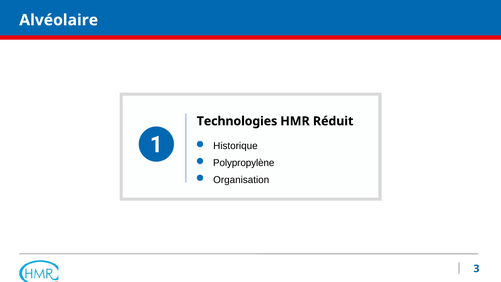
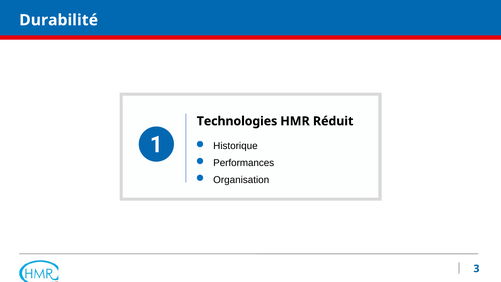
Alvéolaire: Alvéolaire -> Durabilité
Polypropylène: Polypropylène -> Performances
